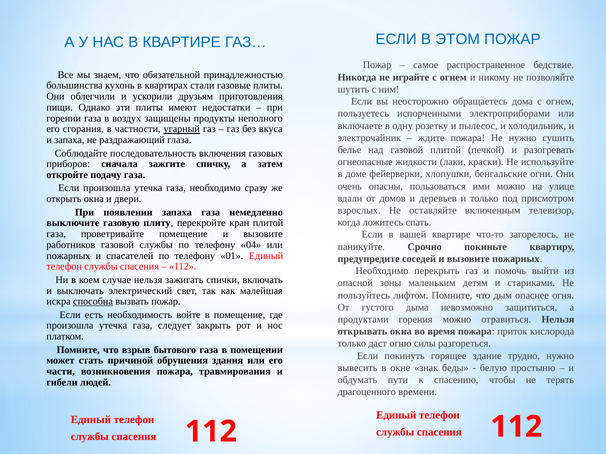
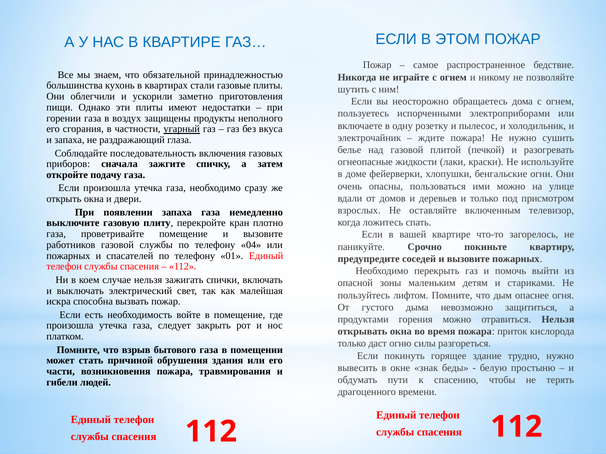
друзьям: друзьям -> заметно
кран плитой: плитой -> плотно
способна underline: present -> none
